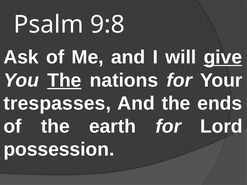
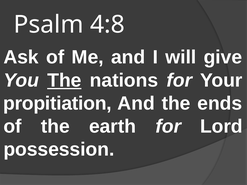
9:8: 9:8 -> 4:8
give underline: present -> none
trespasses: trespasses -> propitiation
